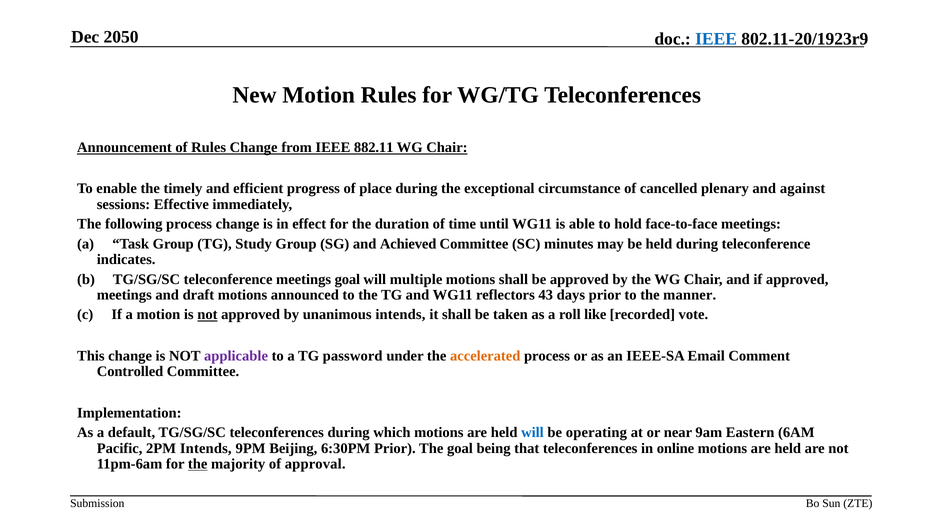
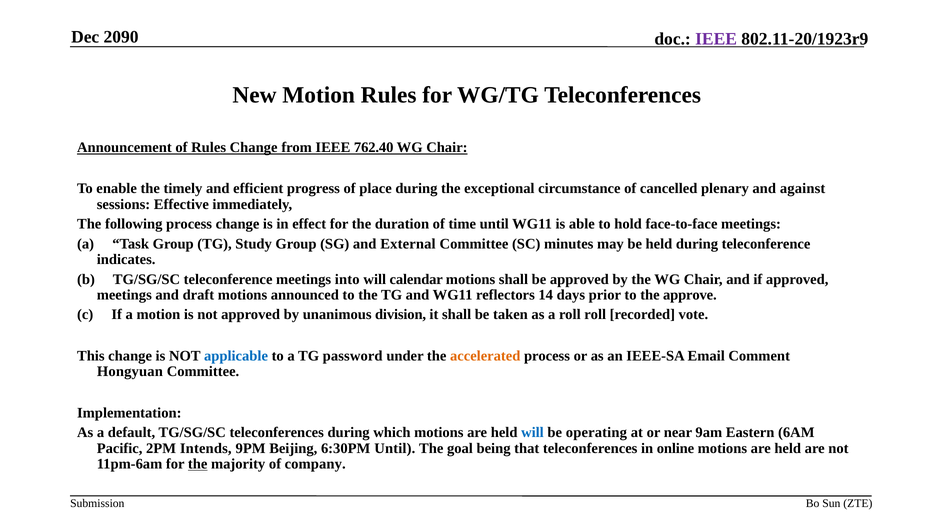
2050: 2050 -> 2090
IEEE at (716, 39) colour: blue -> purple
882.11: 882.11 -> 762.40
Achieved: Achieved -> External
meetings goal: goal -> into
multiple: multiple -> calendar
43: 43 -> 14
manner: manner -> approve
not at (207, 315) underline: present -> none
unanimous intends: intends -> division
roll like: like -> roll
applicable colour: purple -> blue
Controlled: Controlled -> Hongyuan
6:30PM Prior: Prior -> Until
approval: approval -> company
